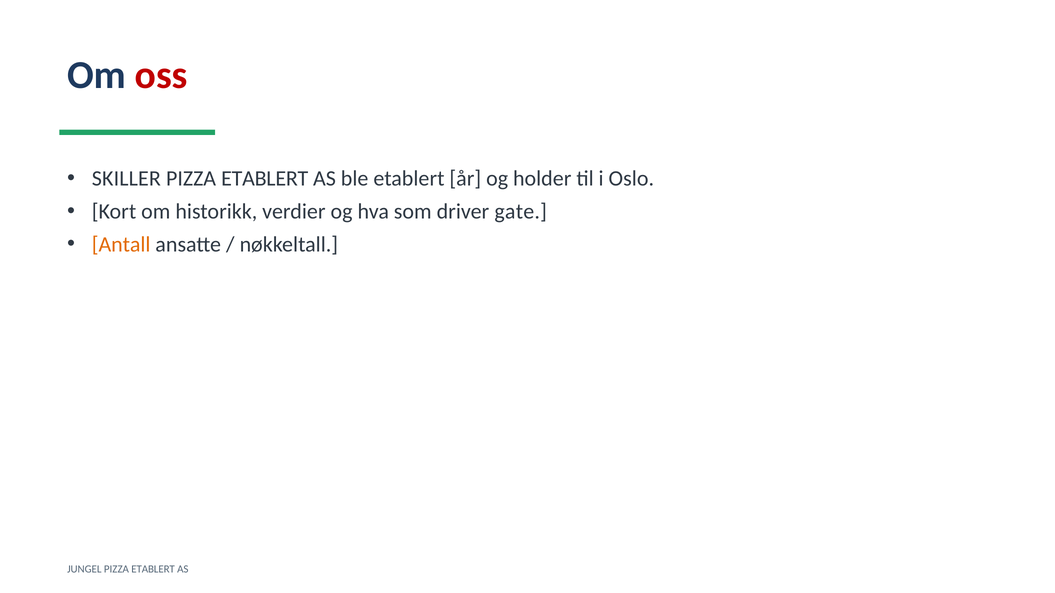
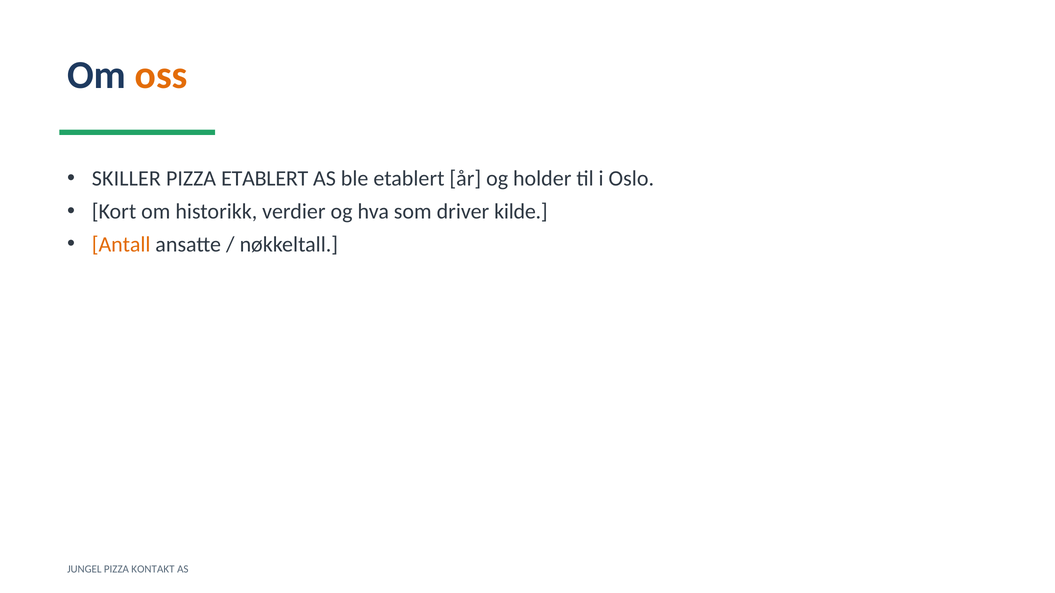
oss colour: red -> orange
gate: gate -> kilde
JUNGEL PIZZA ETABLERT: ETABLERT -> KONTAKT
